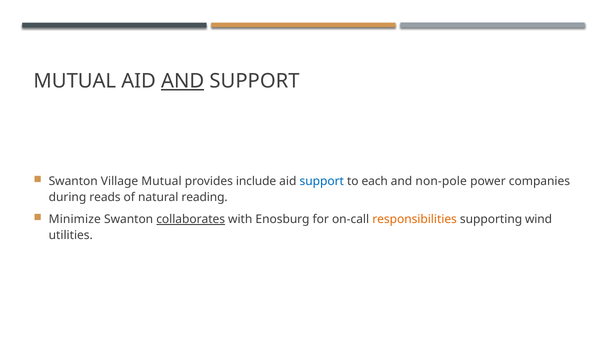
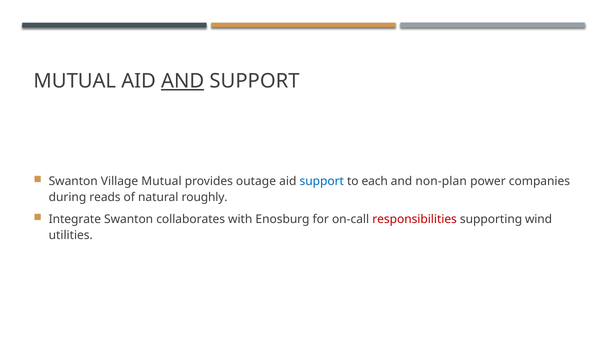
include: include -> outage
non-pole: non-pole -> non-plan
reading: reading -> roughly
Minimize: Minimize -> Integrate
collaborates underline: present -> none
responsibilities colour: orange -> red
